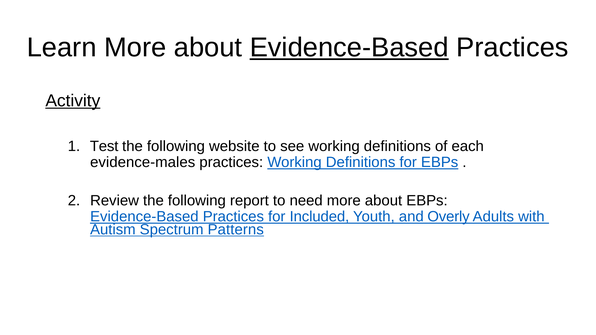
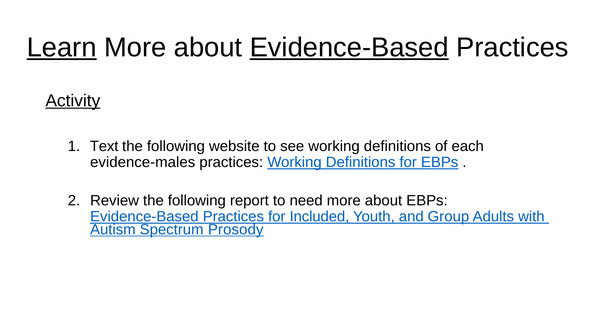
Learn underline: none -> present
Test: Test -> Text
Overly: Overly -> Group
Patterns: Patterns -> Prosody
